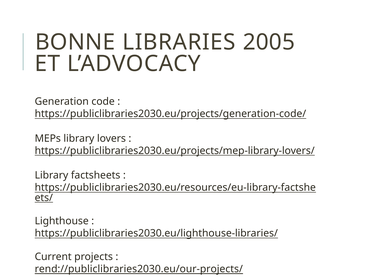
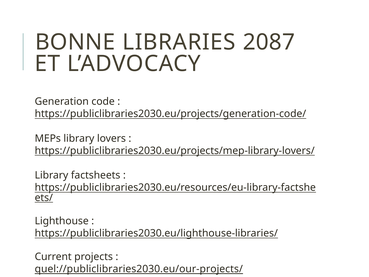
2005: 2005 -> 2087
rend://publiclibraries2030.eu/our-projects/: rend://publiclibraries2030.eu/our-projects/ -> quel://publiclibraries2030.eu/our-projects/
